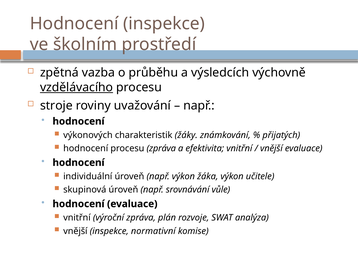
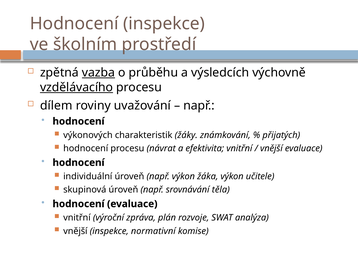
vazba underline: none -> present
stroje: stroje -> dílem
procesu zpráva: zpráva -> návrat
vůle: vůle -> těla
